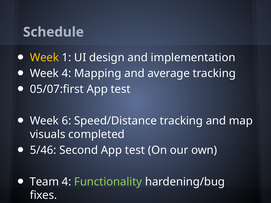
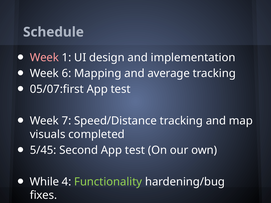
Week at (44, 58) colour: yellow -> pink
Week 4: 4 -> 6
6: 6 -> 7
5/46: 5/46 -> 5/45
Team: Team -> While
